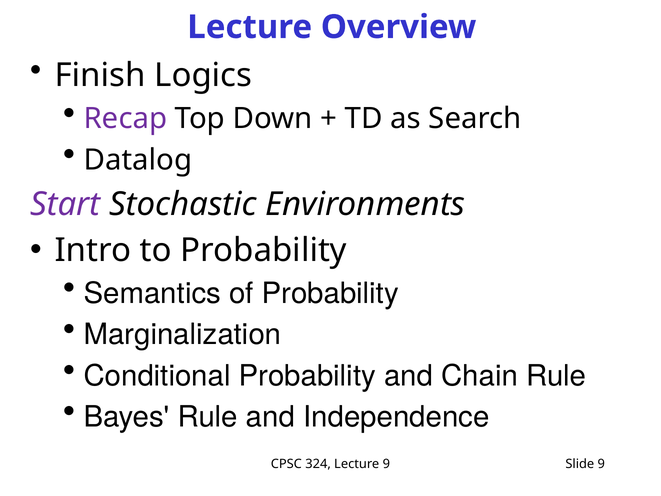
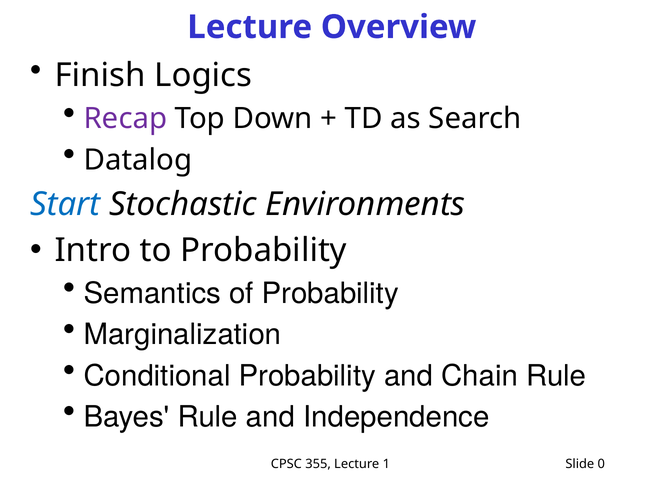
Start colour: purple -> blue
324: 324 -> 355
Lecture 9: 9 -> 1
Slide 9: 9 -> 0
